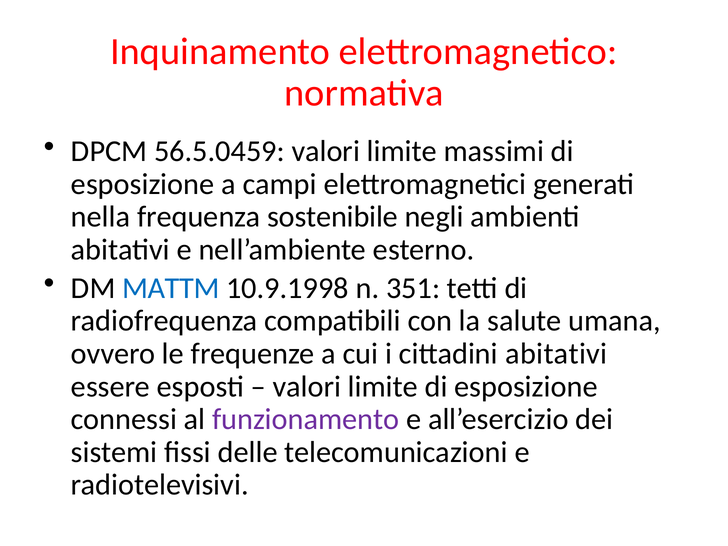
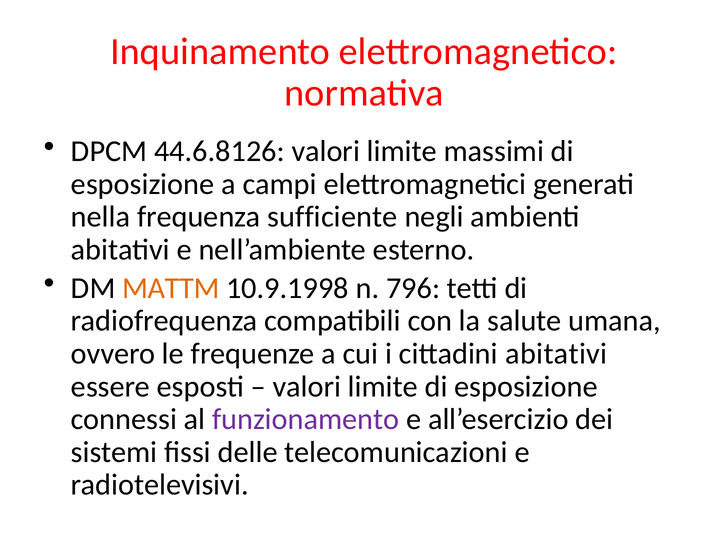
56.5.0459: 56.5.0459 -> 44.6.8126
sostenibile: sostenibile -> sufficiente
MATTM colour: blue -> orange
351: 351 -> 796
